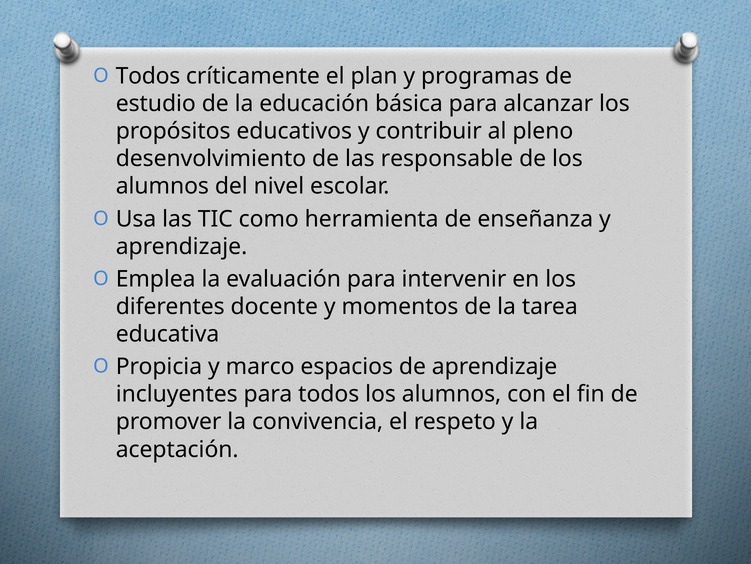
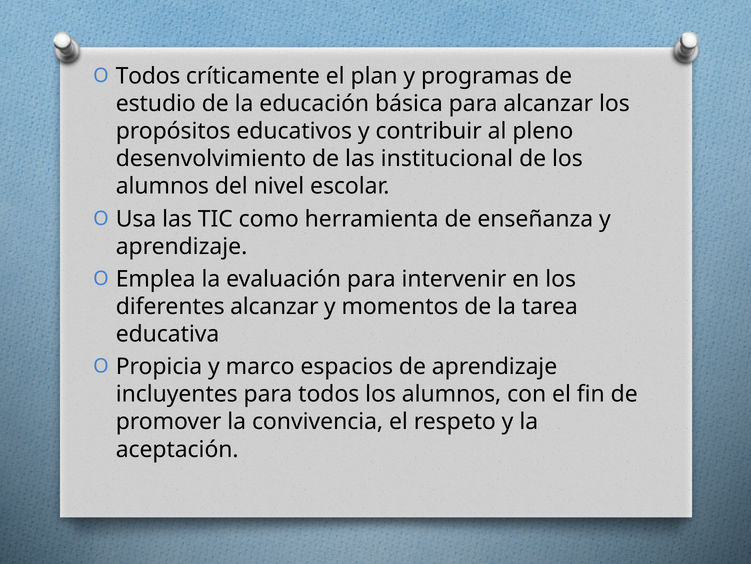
responsable: responsable -> institucional
diferentes docente: docente -> alcanzar
